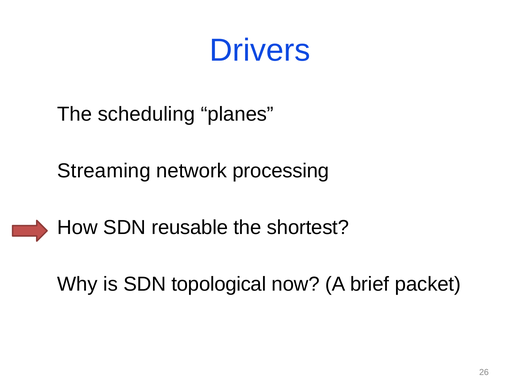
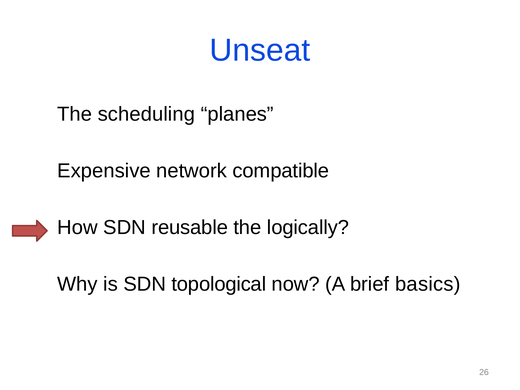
Drivers: Drivers -> Unseat
Streaming: Streaming -> Expensive
processing: processing -> compatible
shortest: shortest -> logically
packet: packet -> basics
